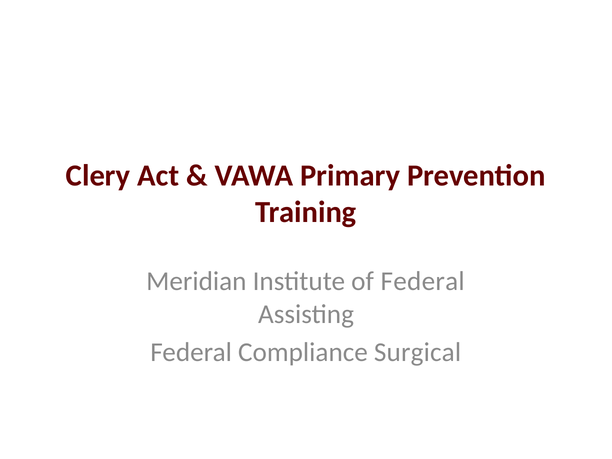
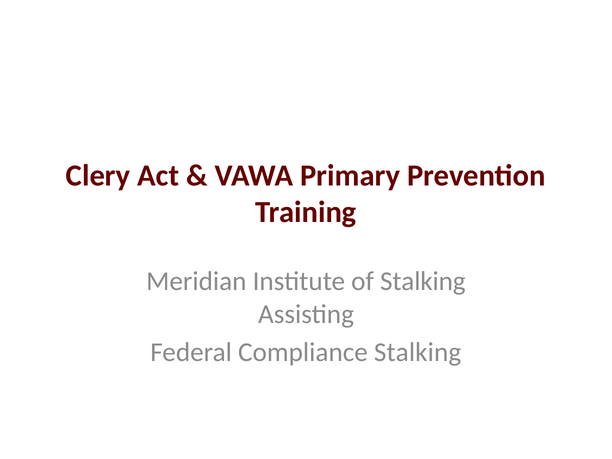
of Federal: Federal -> Stalking
Compliance Surgical: Surgical -> Stalking
